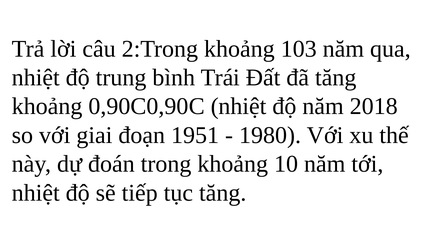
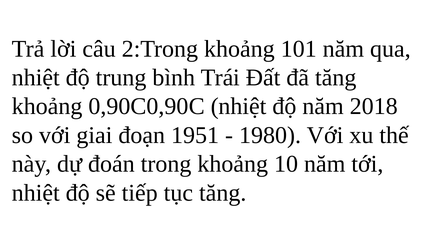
103: 103 -> 101
